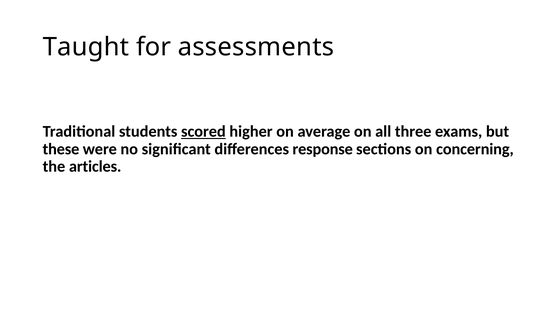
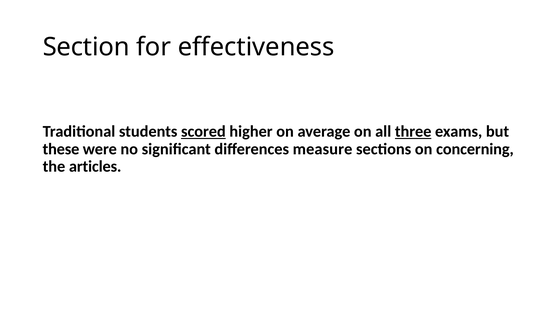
Taught: Taught -> Section
assessments: assessments -> effectiveness
three underline: none -> present
response: response -> measure
